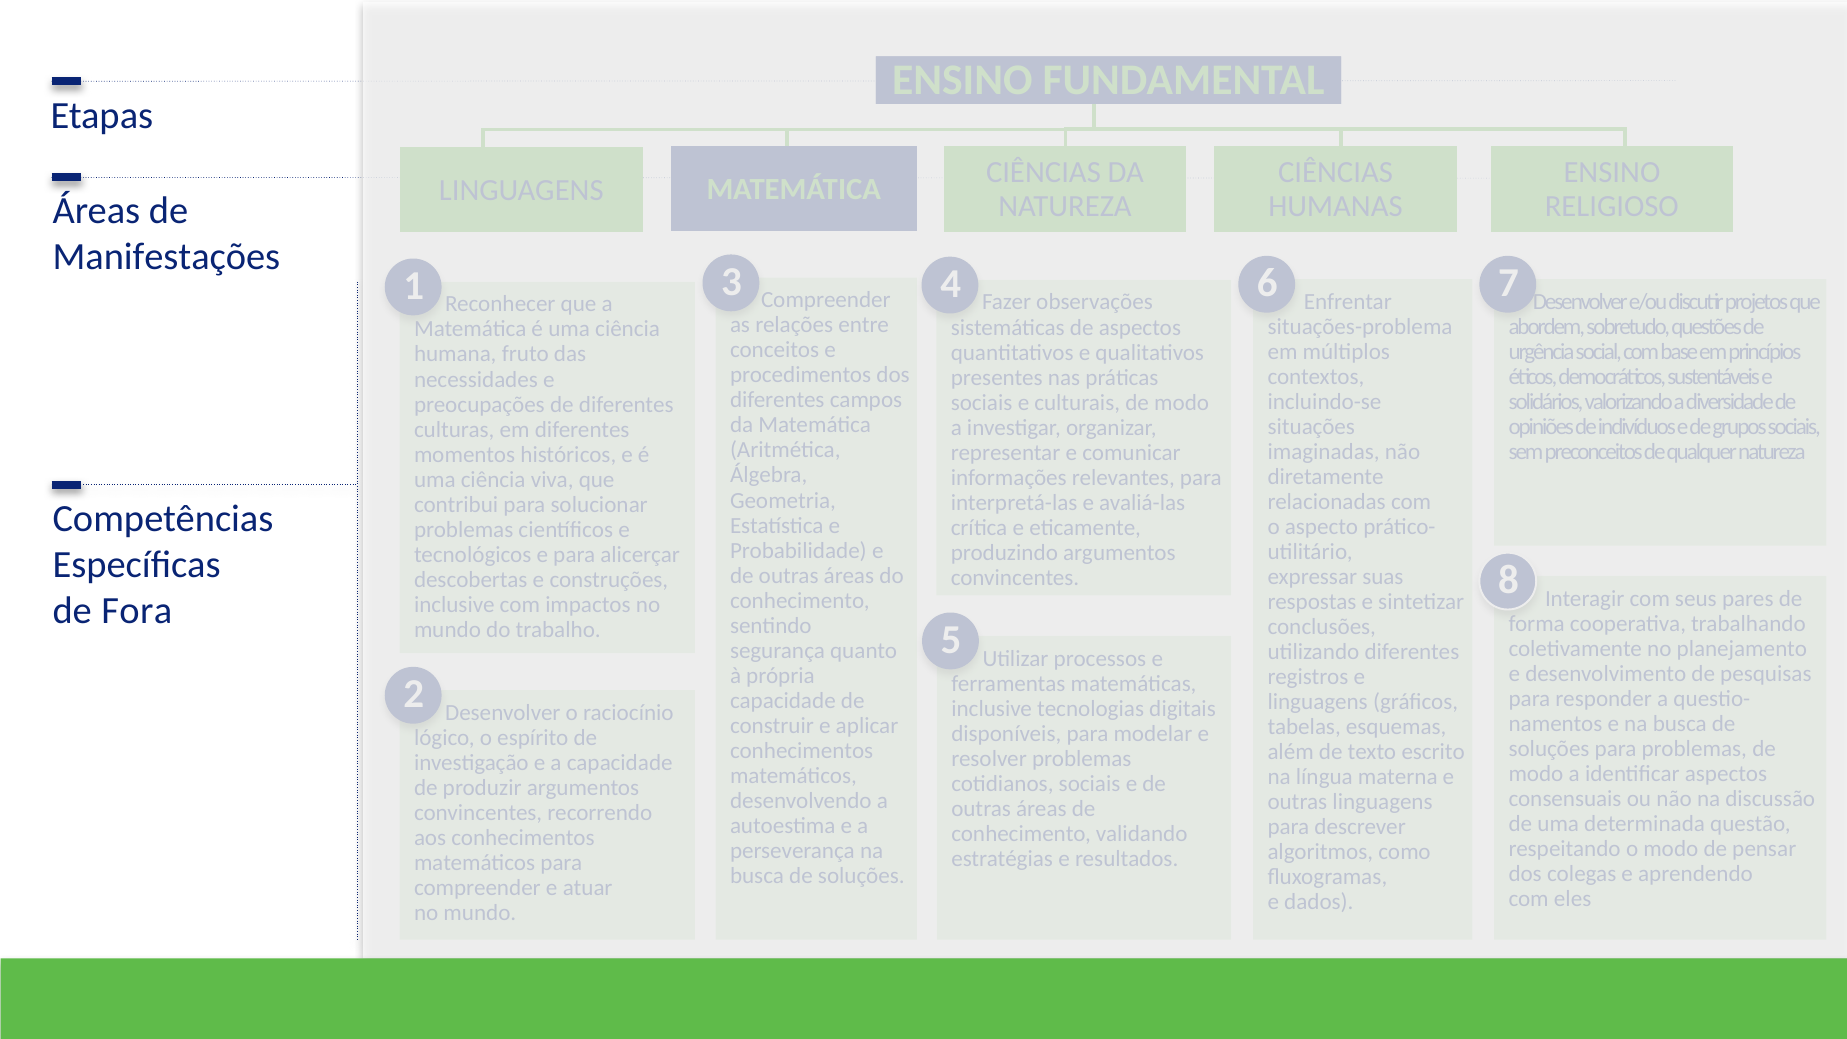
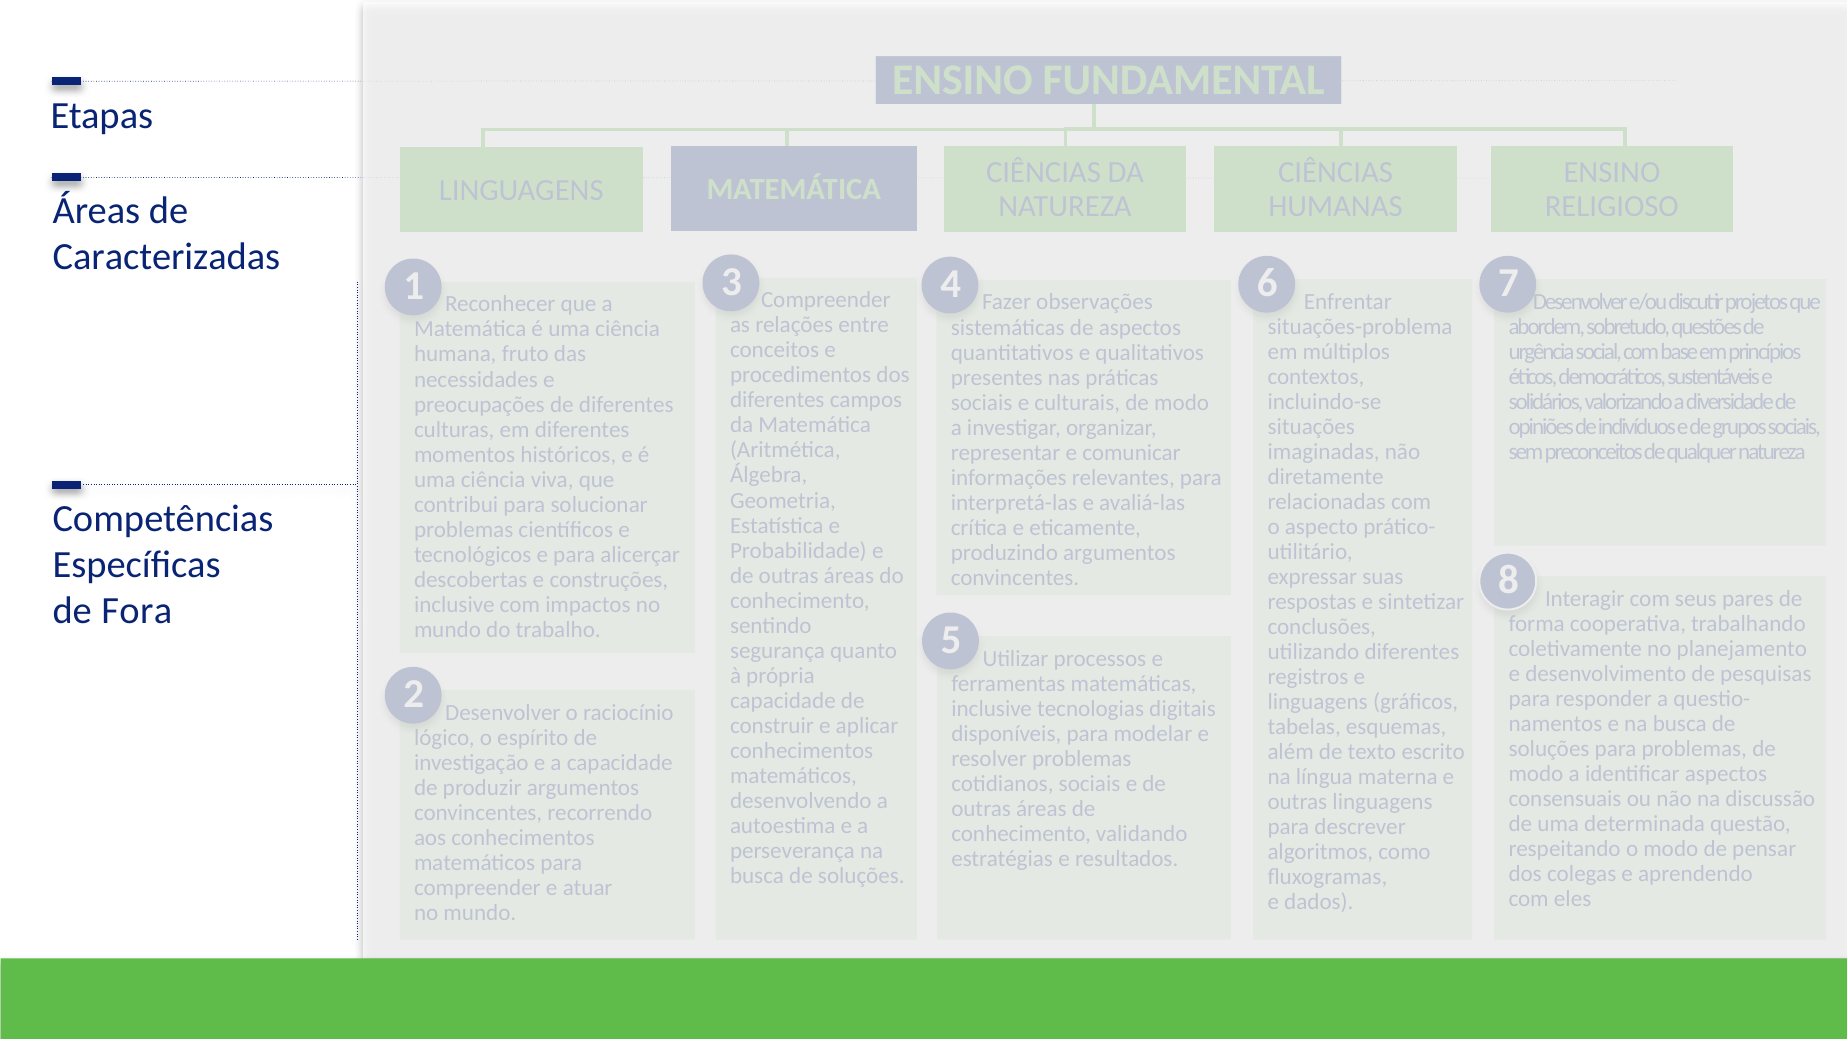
Manifestações: Manifestações -> Caracterizadas
